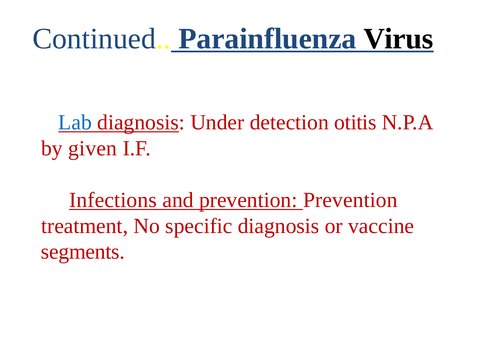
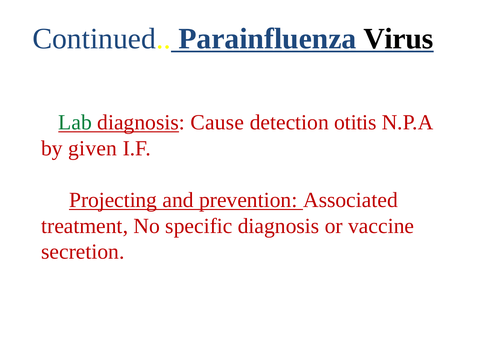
Lab colour: blue -> green
Under: Under -> Cause
Infections: Infections -> Projecting
prevention Prevention: Prevention -> Associated
segments: segments -> secretion
